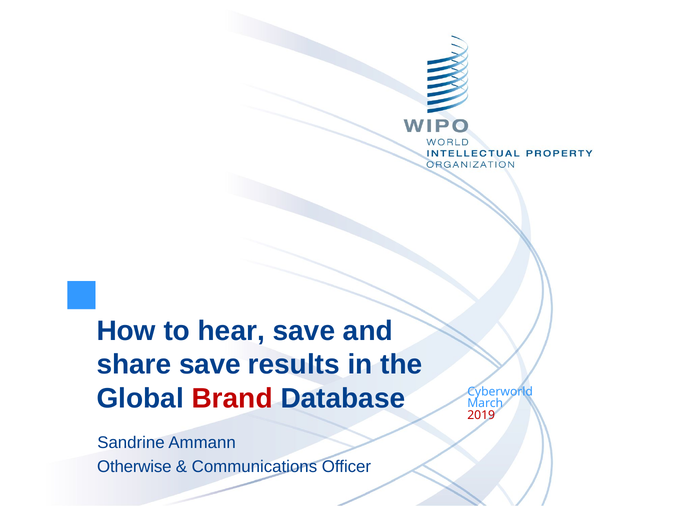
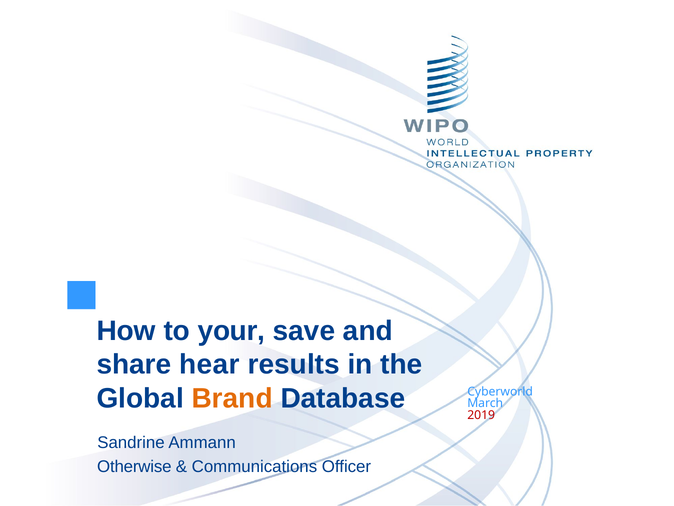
hear: hear -> your
share save: save -> hear
Brand colour: red -> orange
